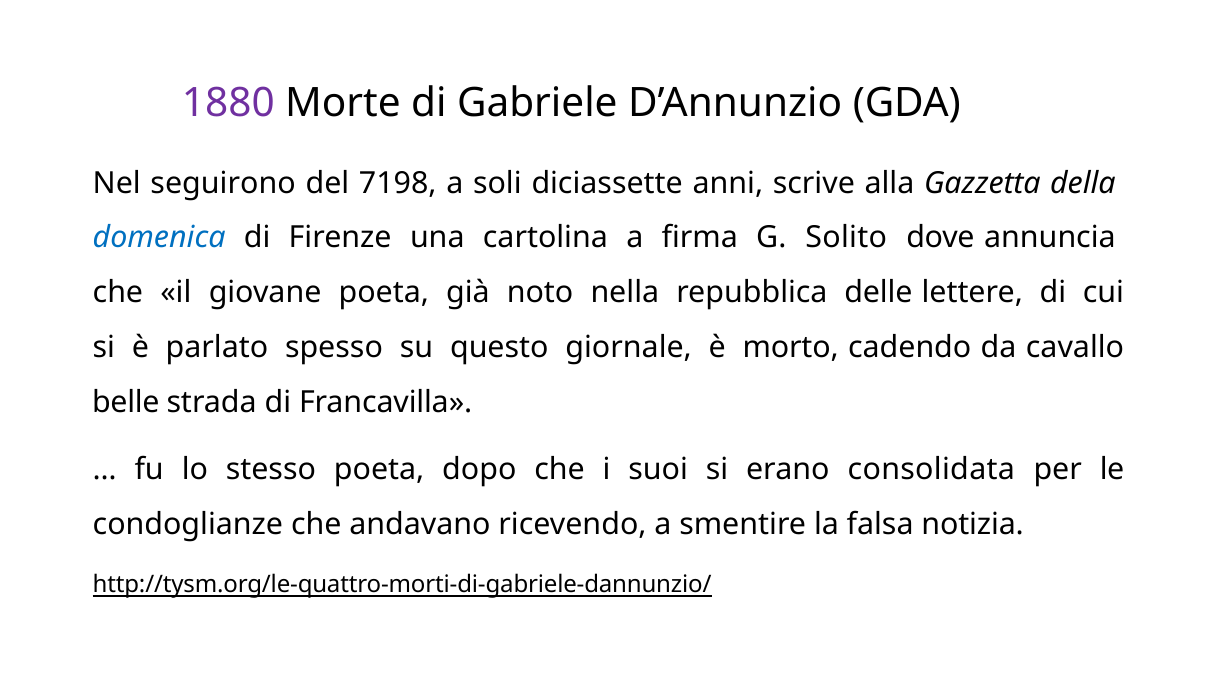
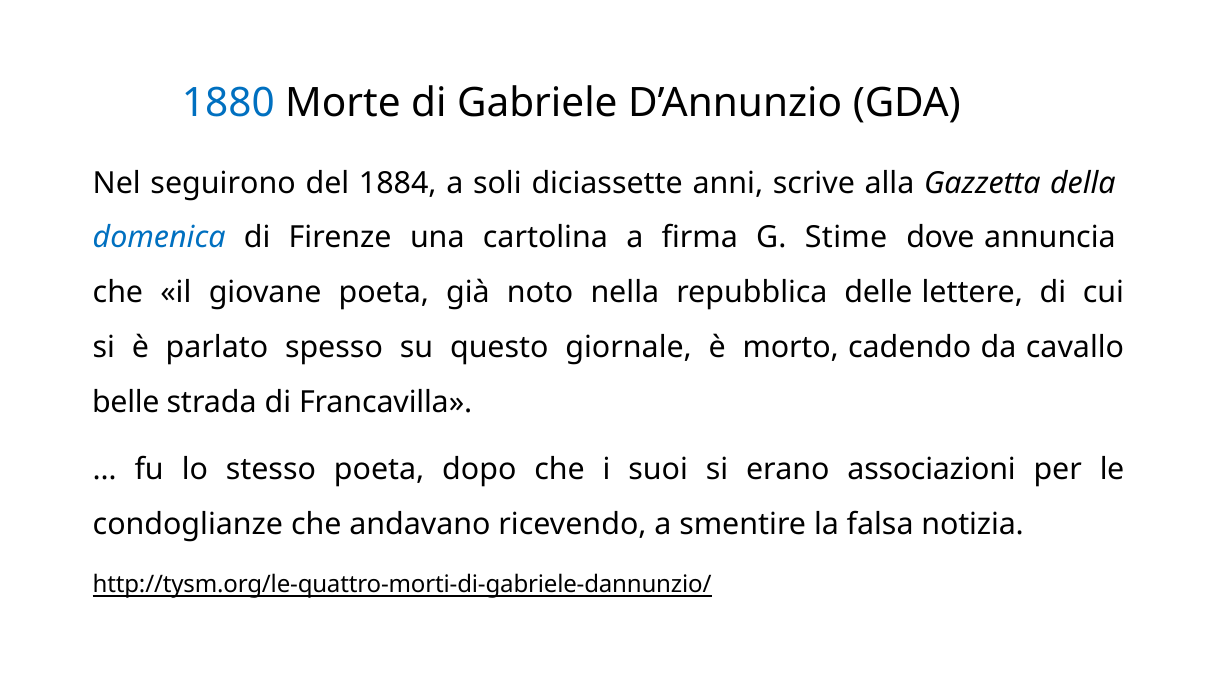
1880 colour: purple -> blue
7198: 7198 -> 1884
Solito: Solito -> Stime
consolidata: consolidata -> associazioni
